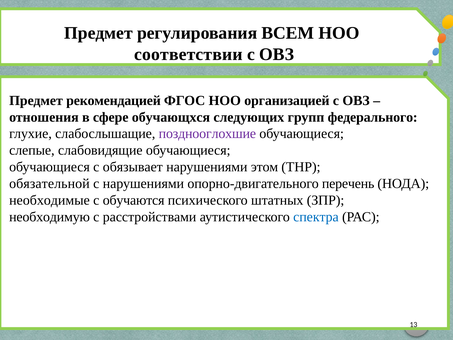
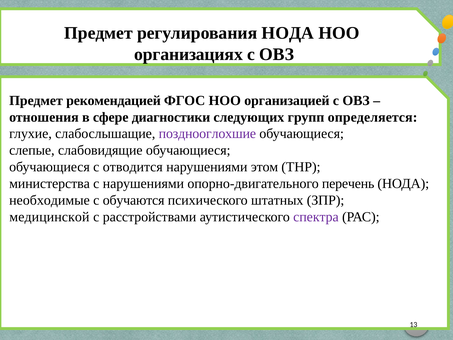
регулирования ВСЕМ: ВСЕМ -> НОДА
соответствии: соответствии -> организациях
обучающхся: обучающхся -> диагностики
федерального: федерального -> определяется
обязывает: обязывает -> отводится
обязательной: обязательной -> министерства
необходимую: необходимую -> медицинской
спектра colour: blue -> purple
